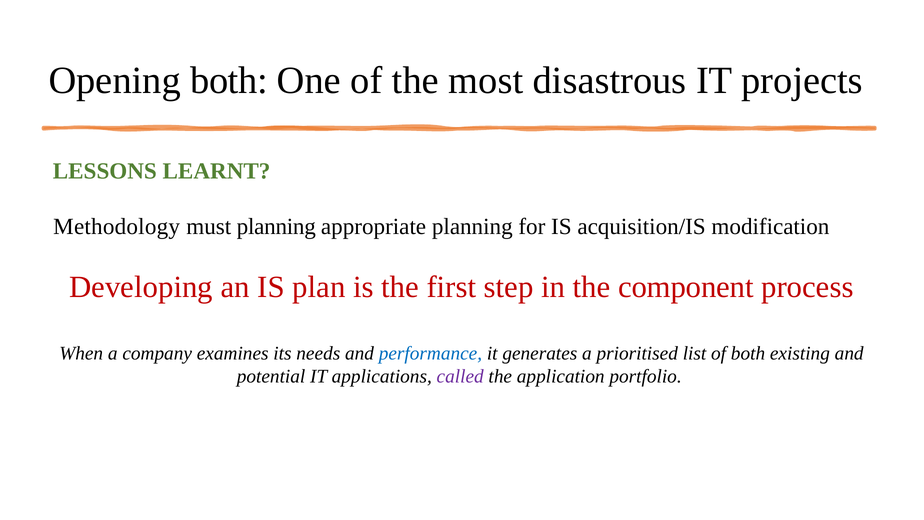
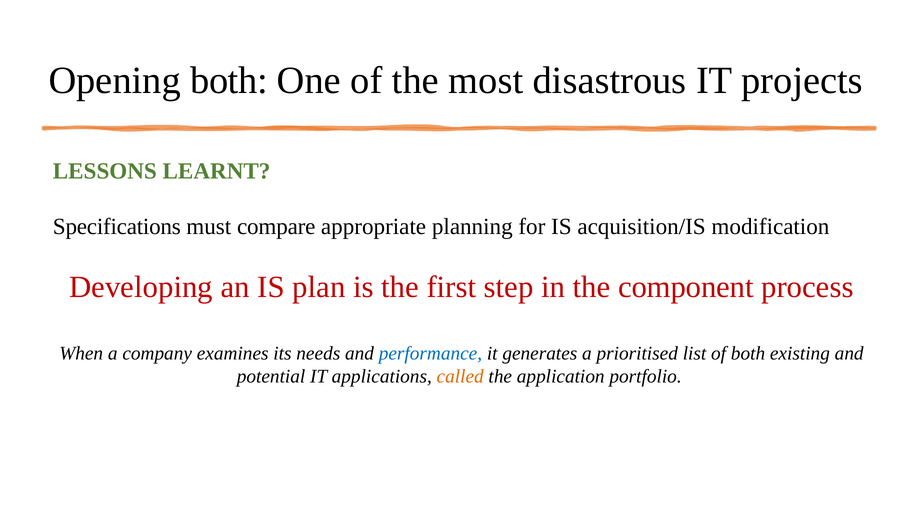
Methodology: Methodology -> Specifications
must planning: planning -> compare
called colour: purple -> orange
